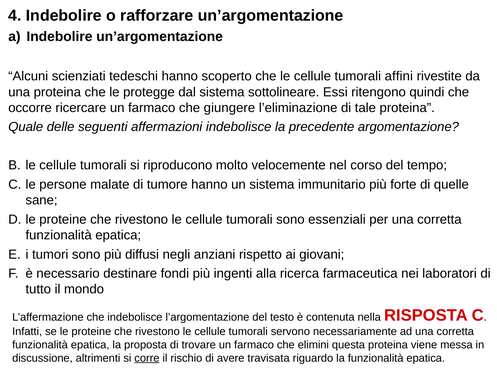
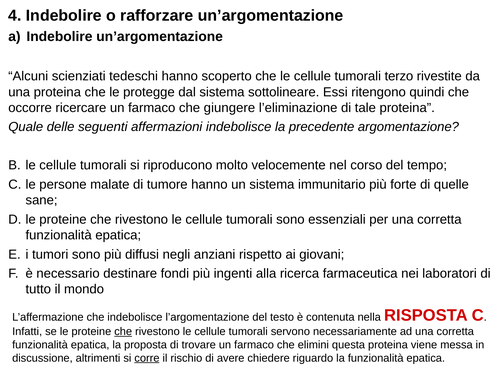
affini: affini -> terzo
che at (123, 331) underline: none -> present
travisata: travisata -> chiedere
